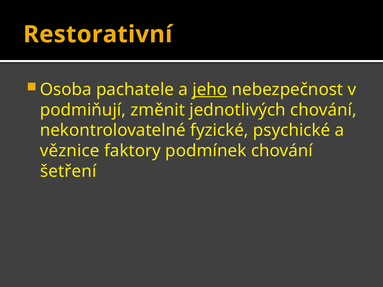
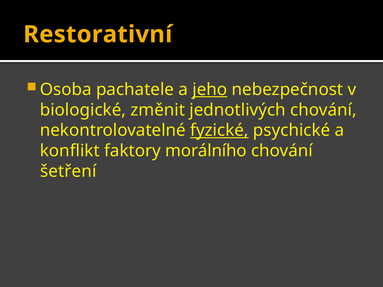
podmiňují: podmiňují -> biologické
fyzické underline: none -> present
věznice: věznice -> konflikt
podmínek: podmínek -> morálního
